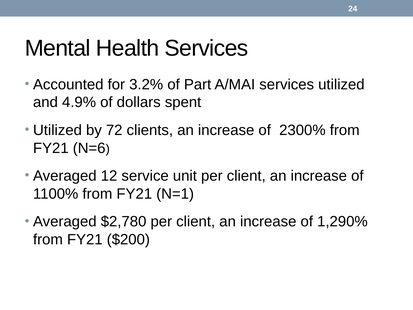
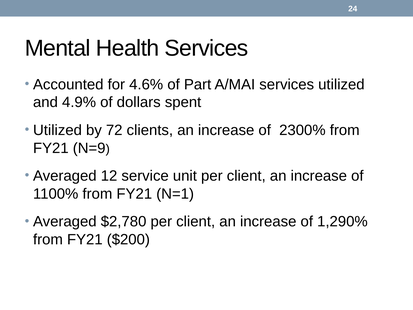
3.2%: 3.2% -> 4.6%
N=6: N=6 -> N=9
